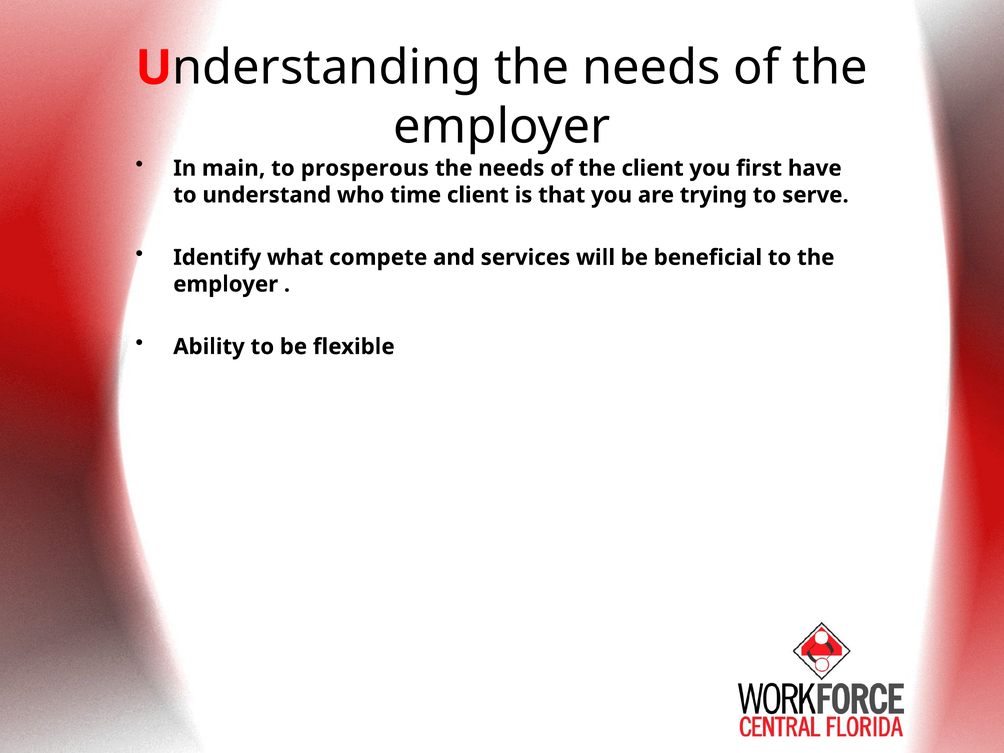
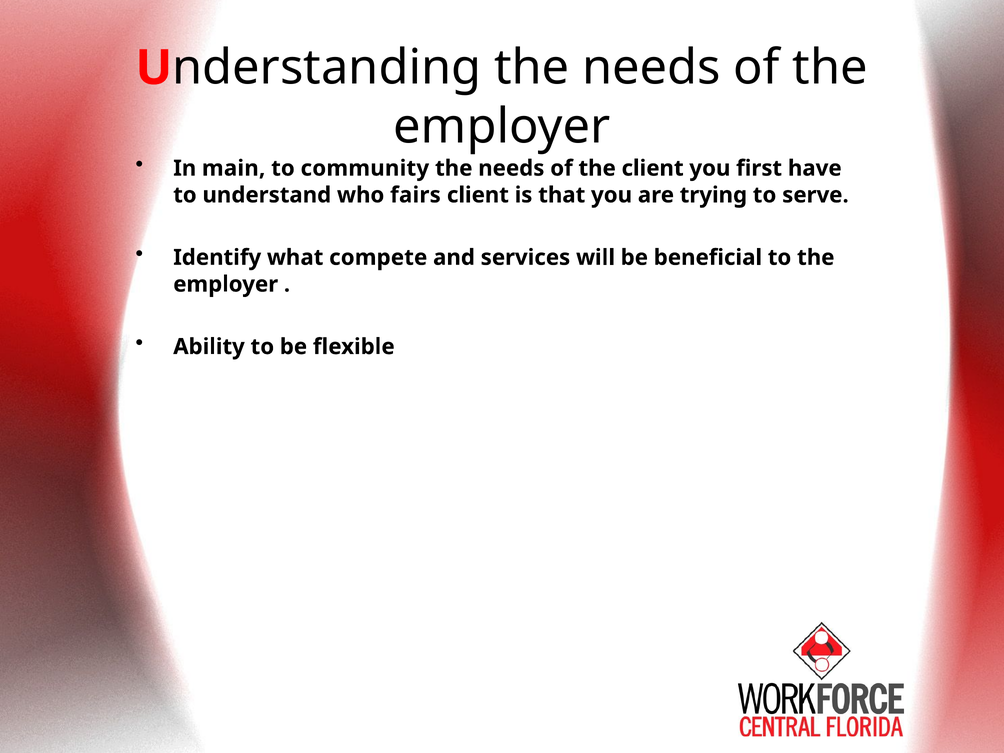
prosperous: prosperous -> community
time: time -> fairs
